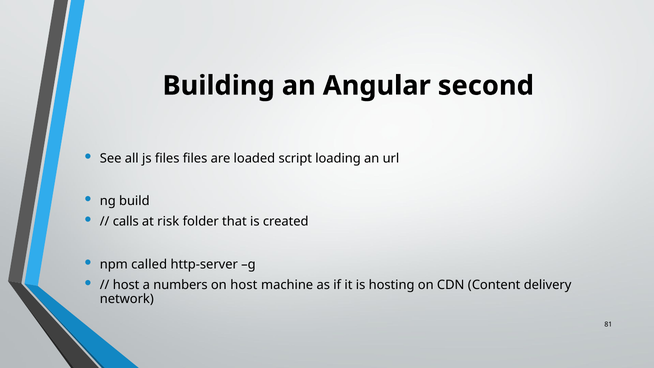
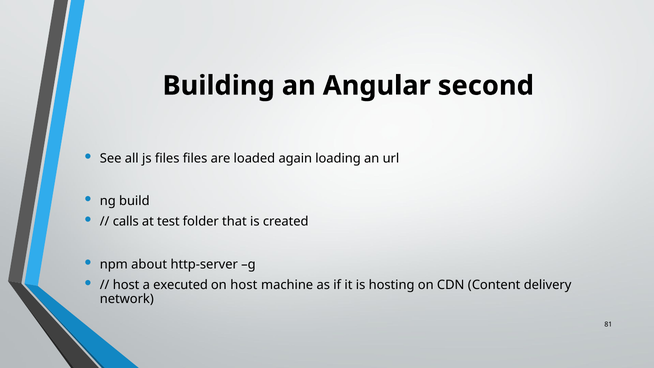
script: script -> again
risk: risk -> test
called: called -> about
numbers: numbers -> executed
